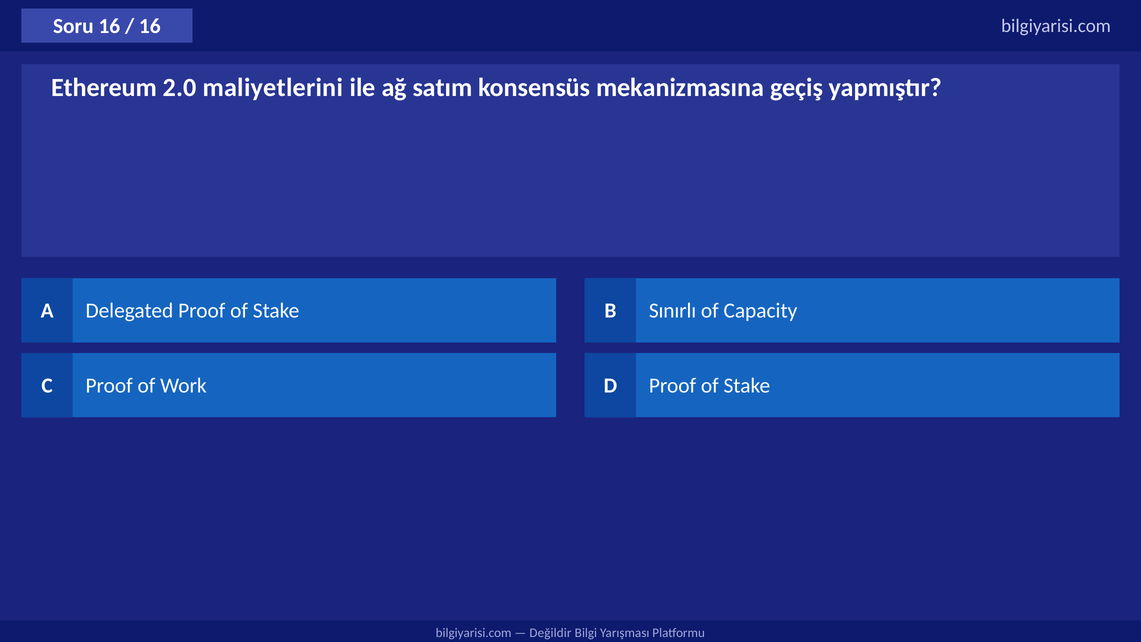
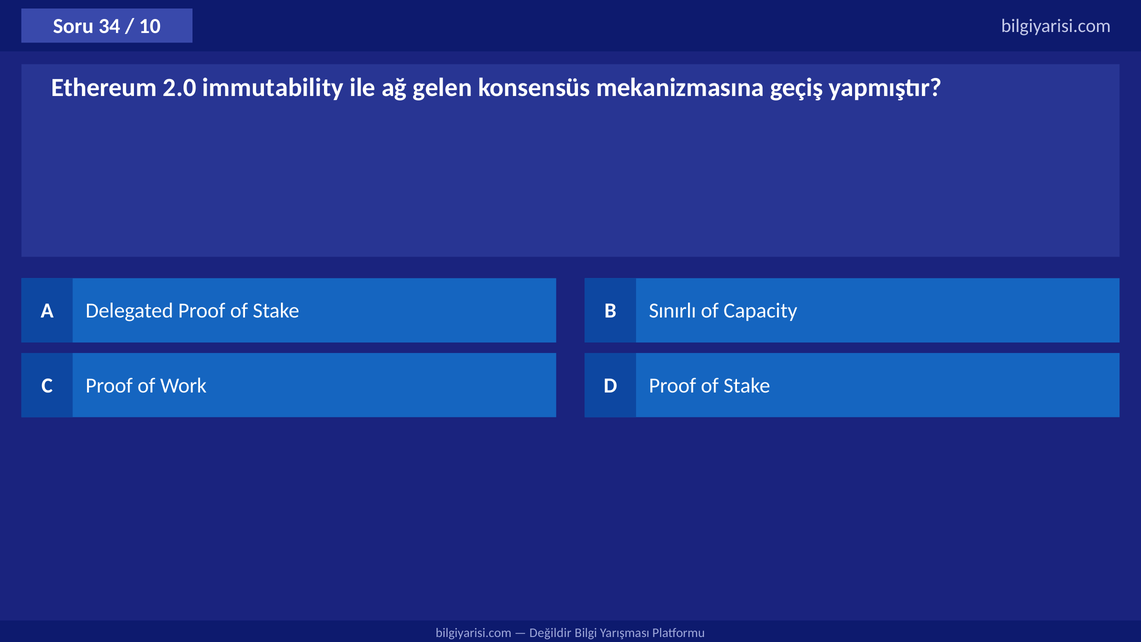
Soru 16: 16 -> 34
16 at (150, 26): 16 -> 10
maliyetlerini: maliyetlerini -> immutability
satım: satım -> gelen
